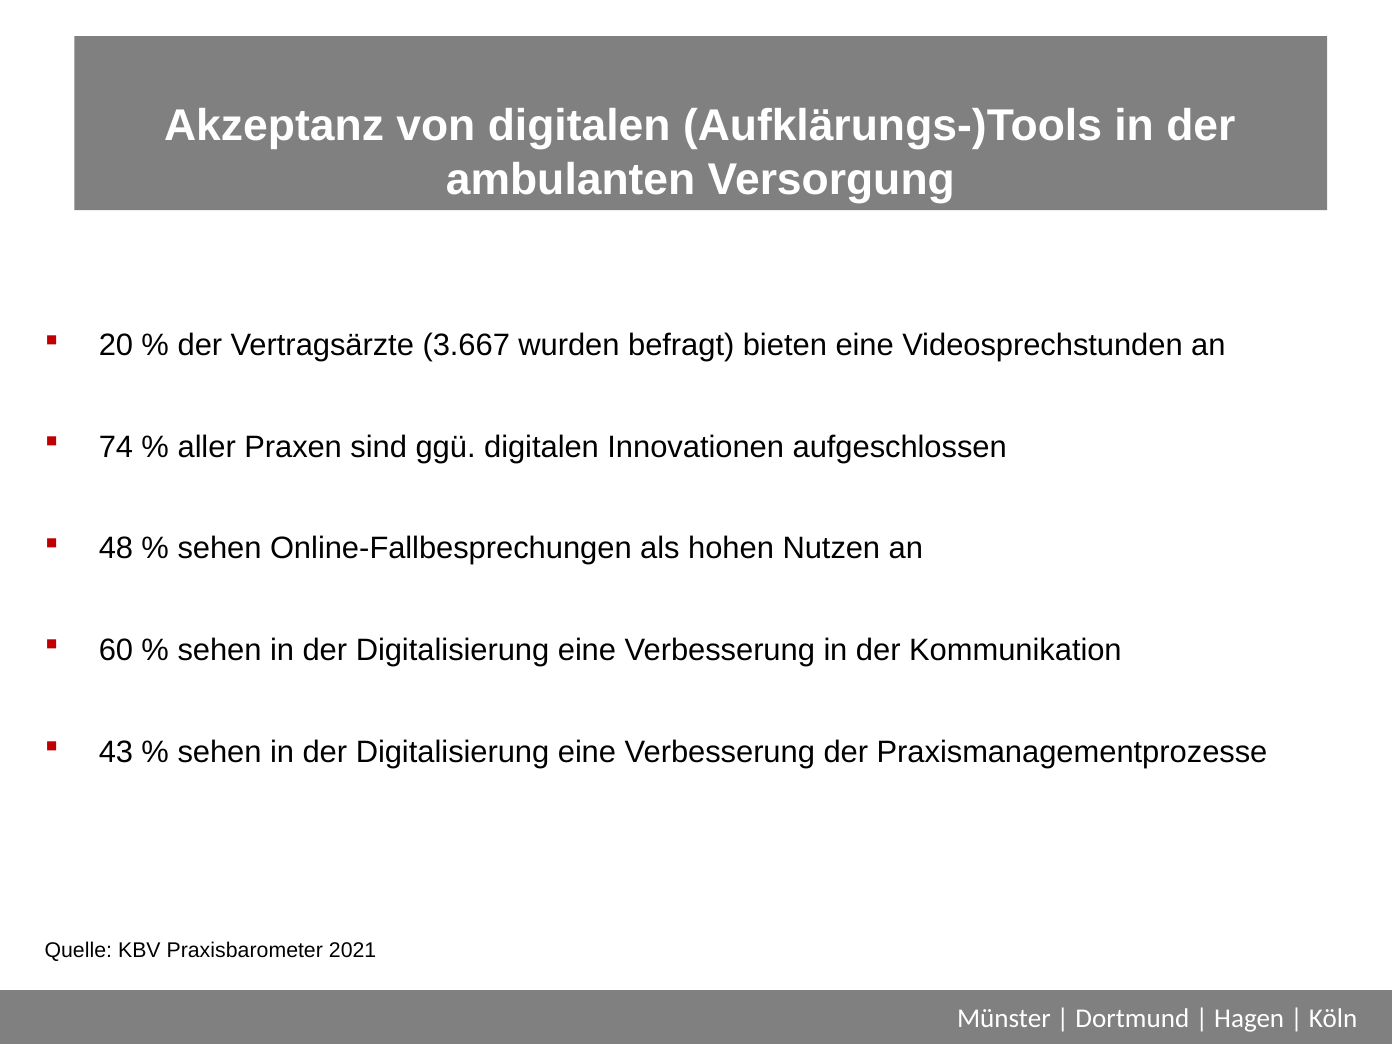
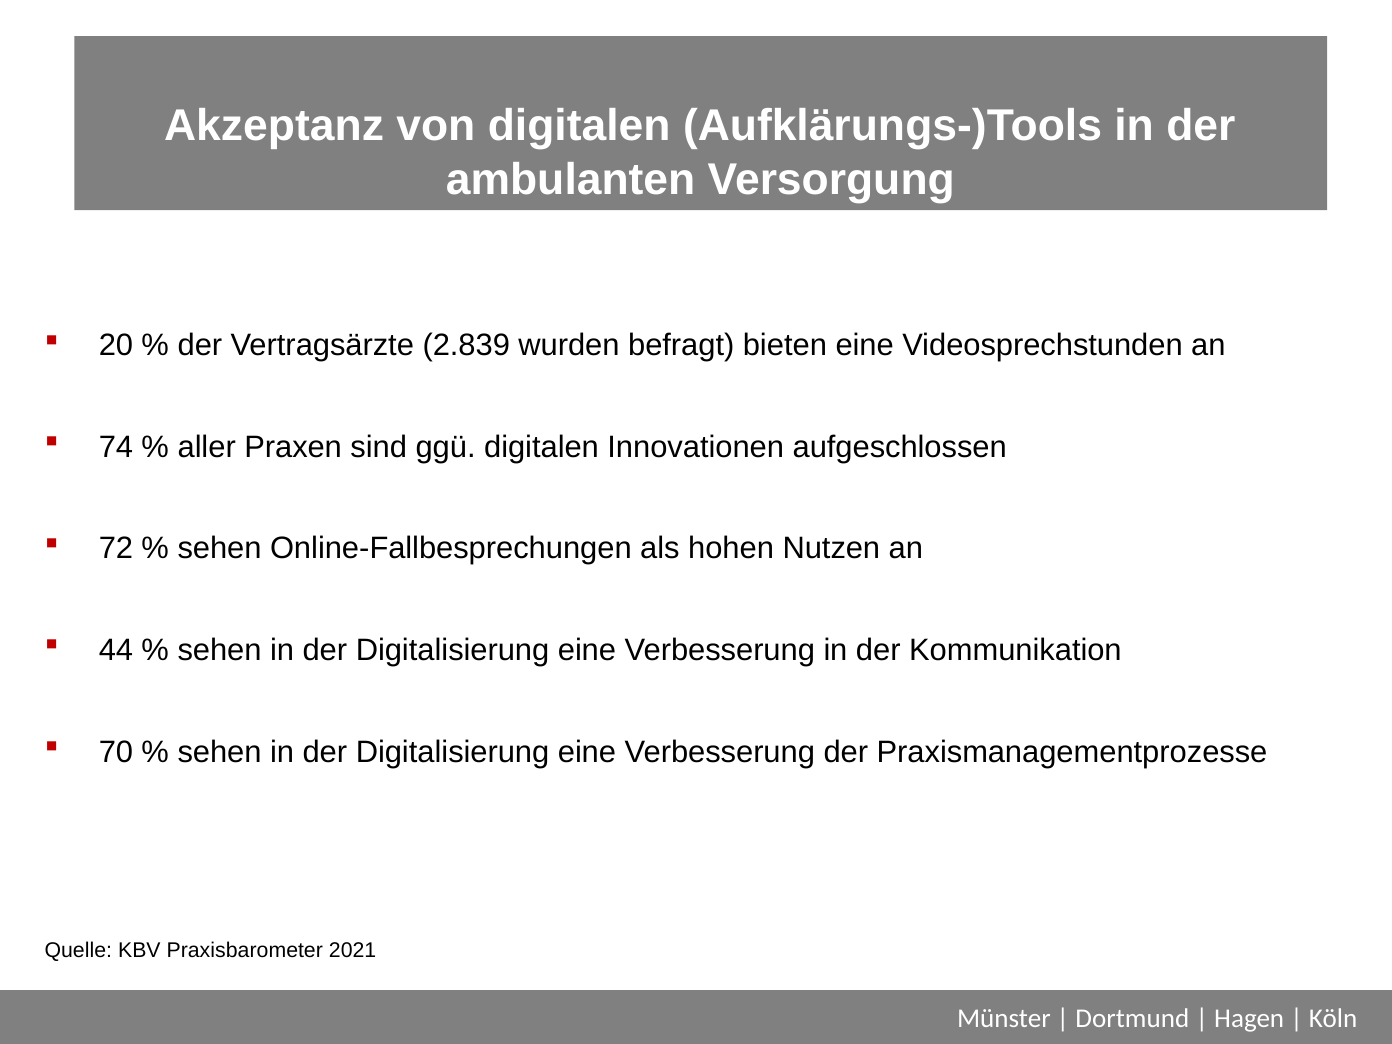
3.667: 3.667 -> 2.839
48: 48 -> 72
60: 60 -> 44
43: 43 -> 70
